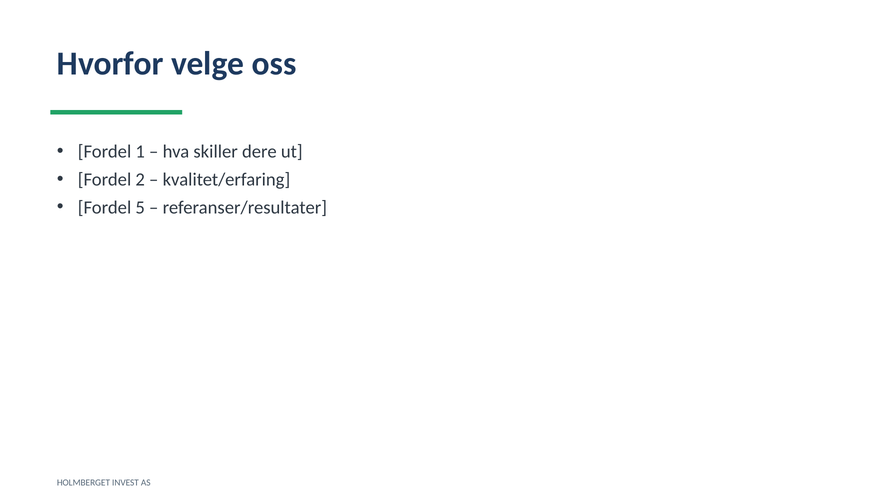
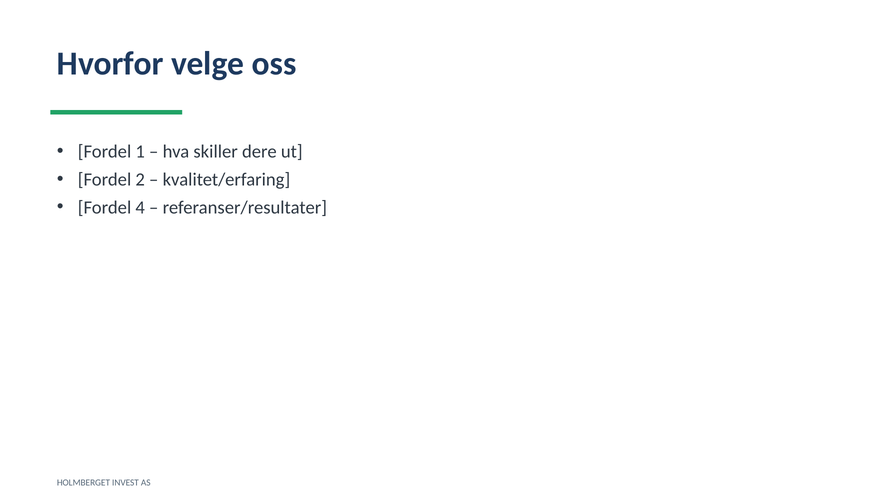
5: 5 -> 4
